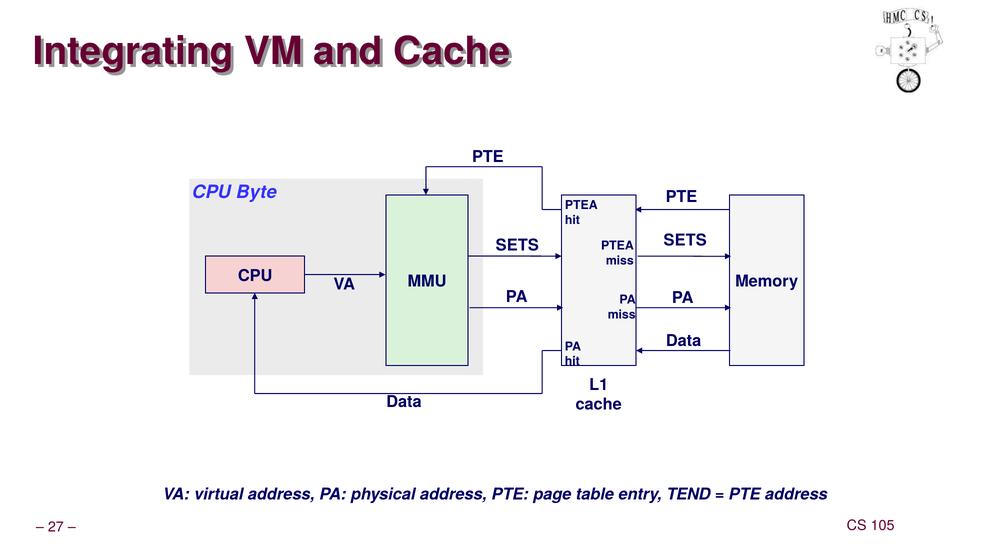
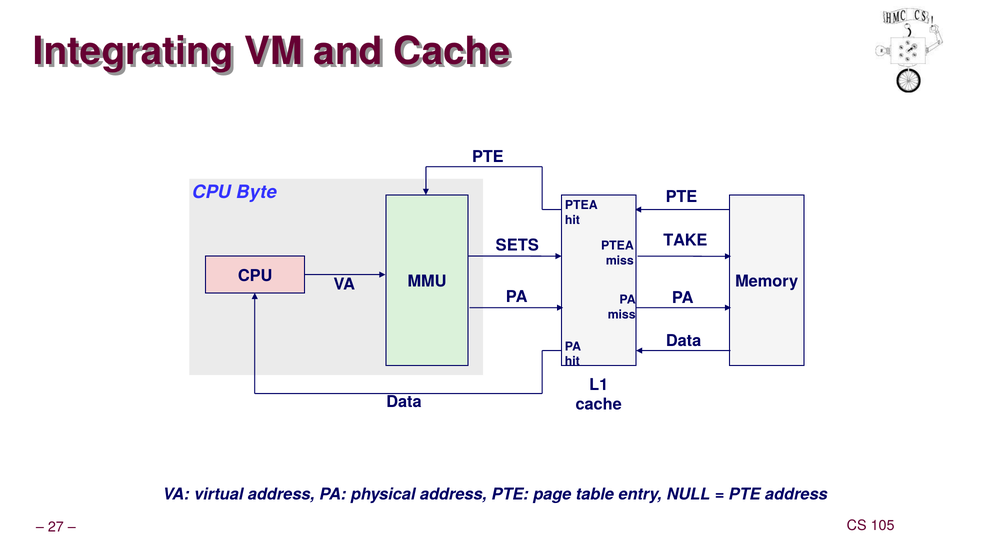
SETS at (685, 241): SETS -> TAKE
TEND: TEND -> NULL
